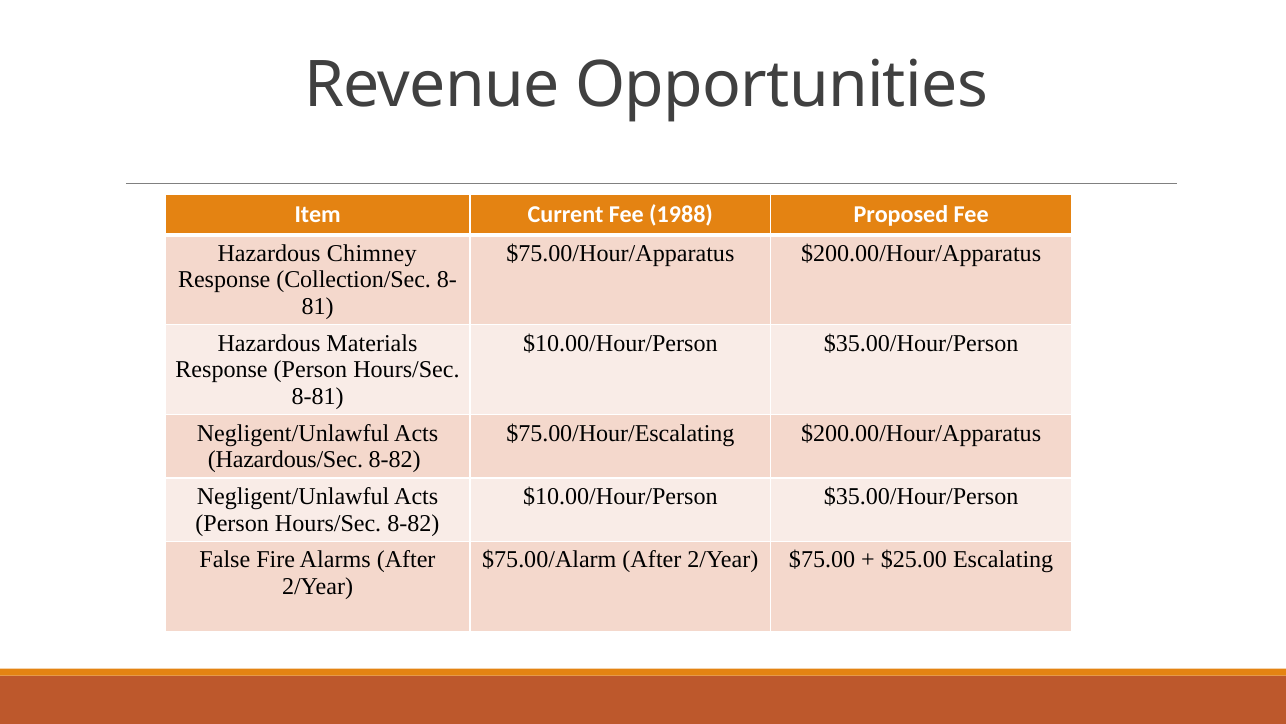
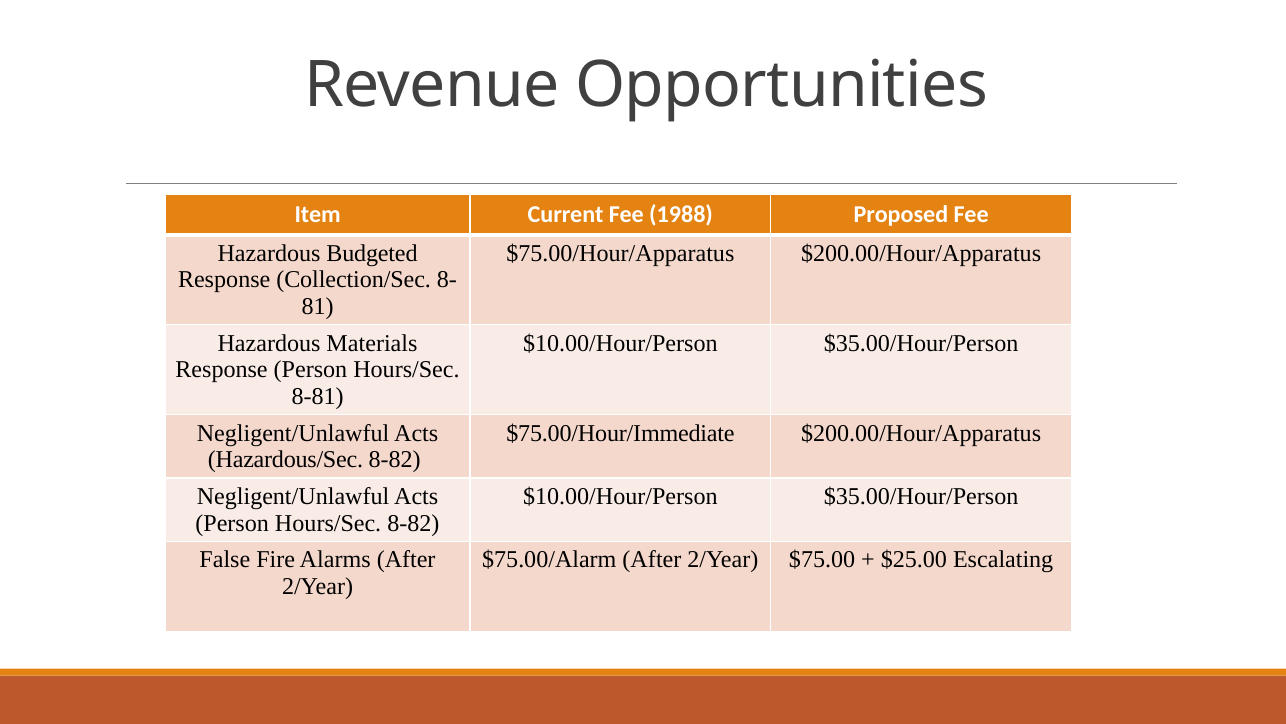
Chimney: Chimney -> Budgeted
$75.00/Hour/Escalating: $75.00/Hour/Escalating -> $75.00/Hour/Immediate
